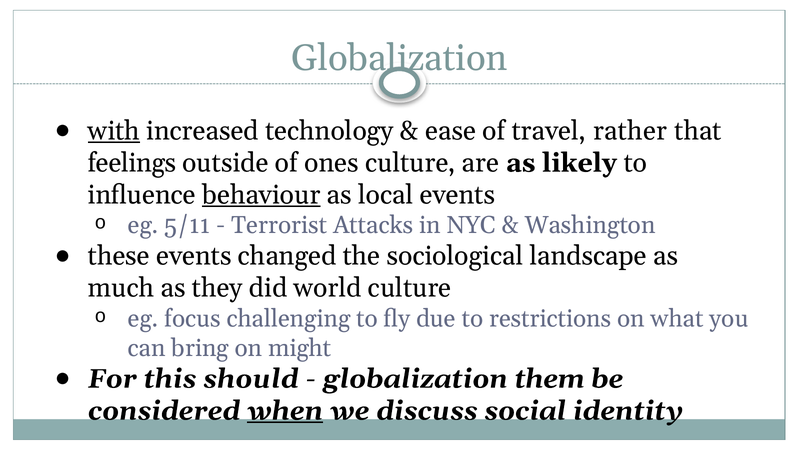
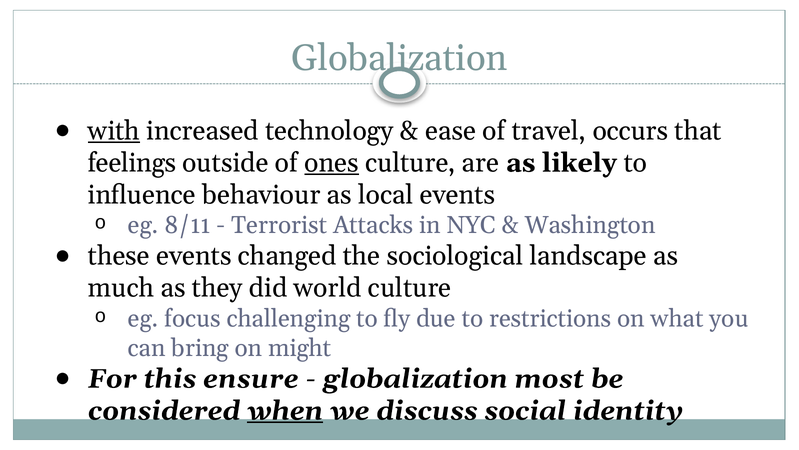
rather: rather -> occurs
ones underline: none -> present
behaviour underline: present -> none
5/11: 5/11 -> 8/11
should: should -> ensure
them: them -> most
